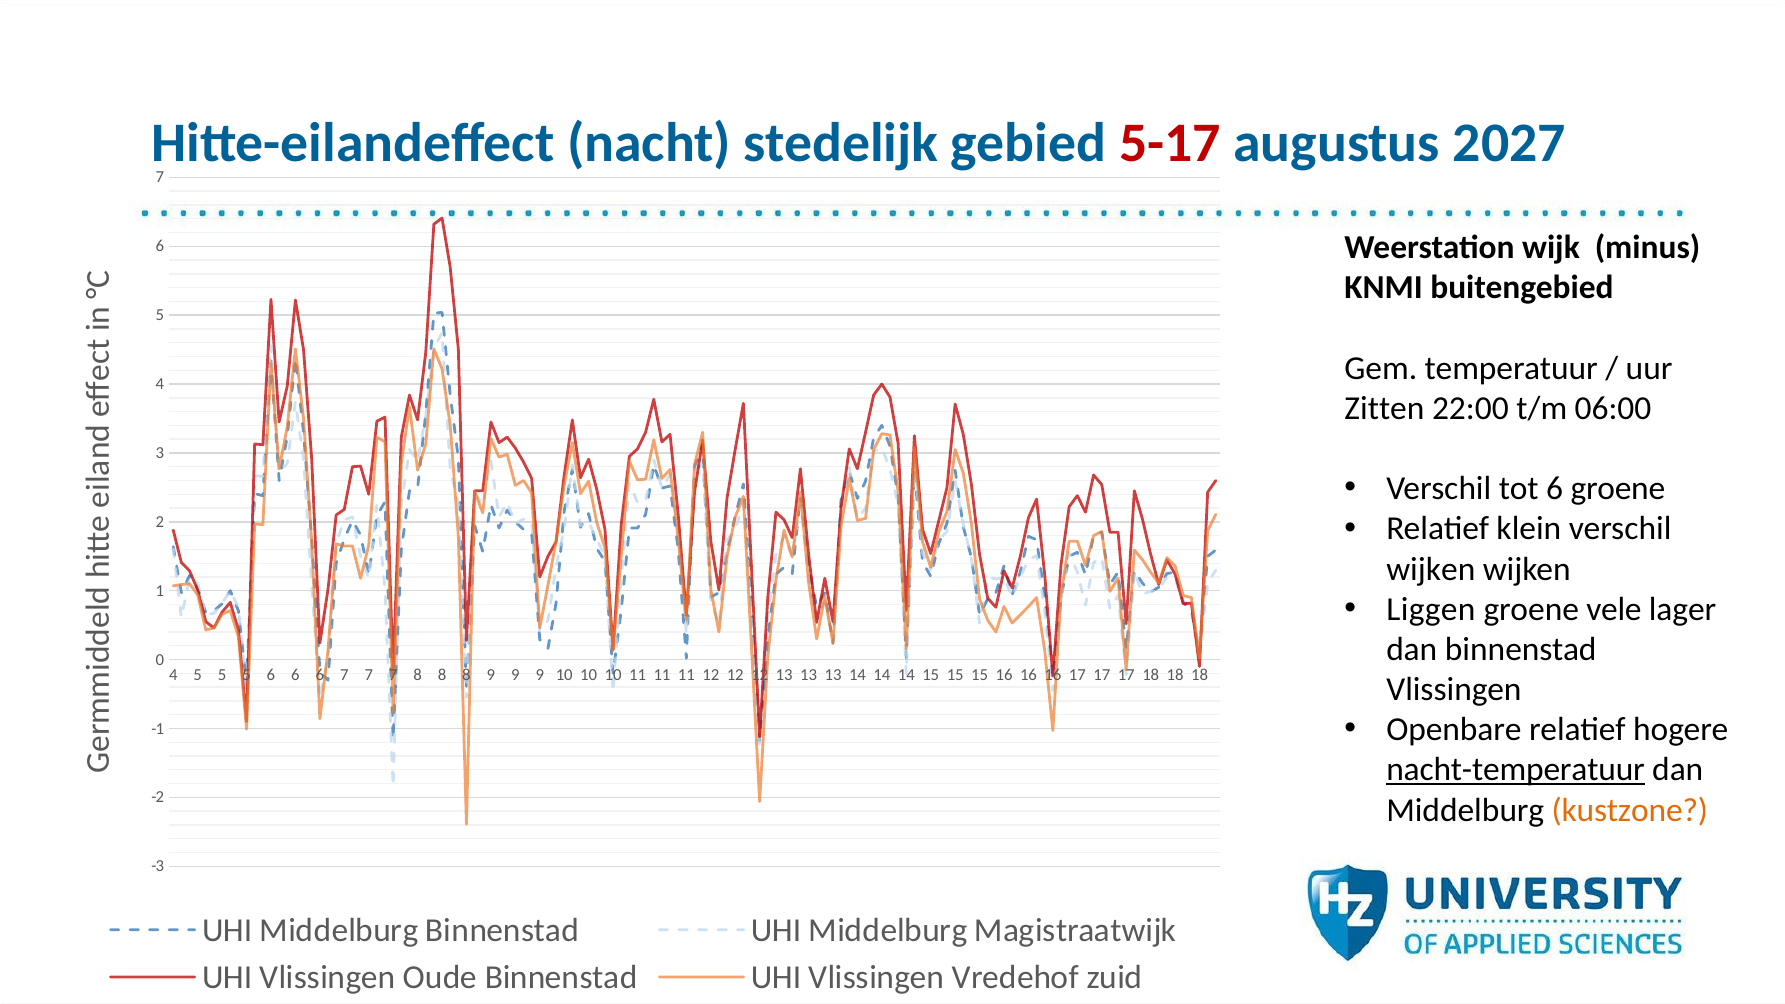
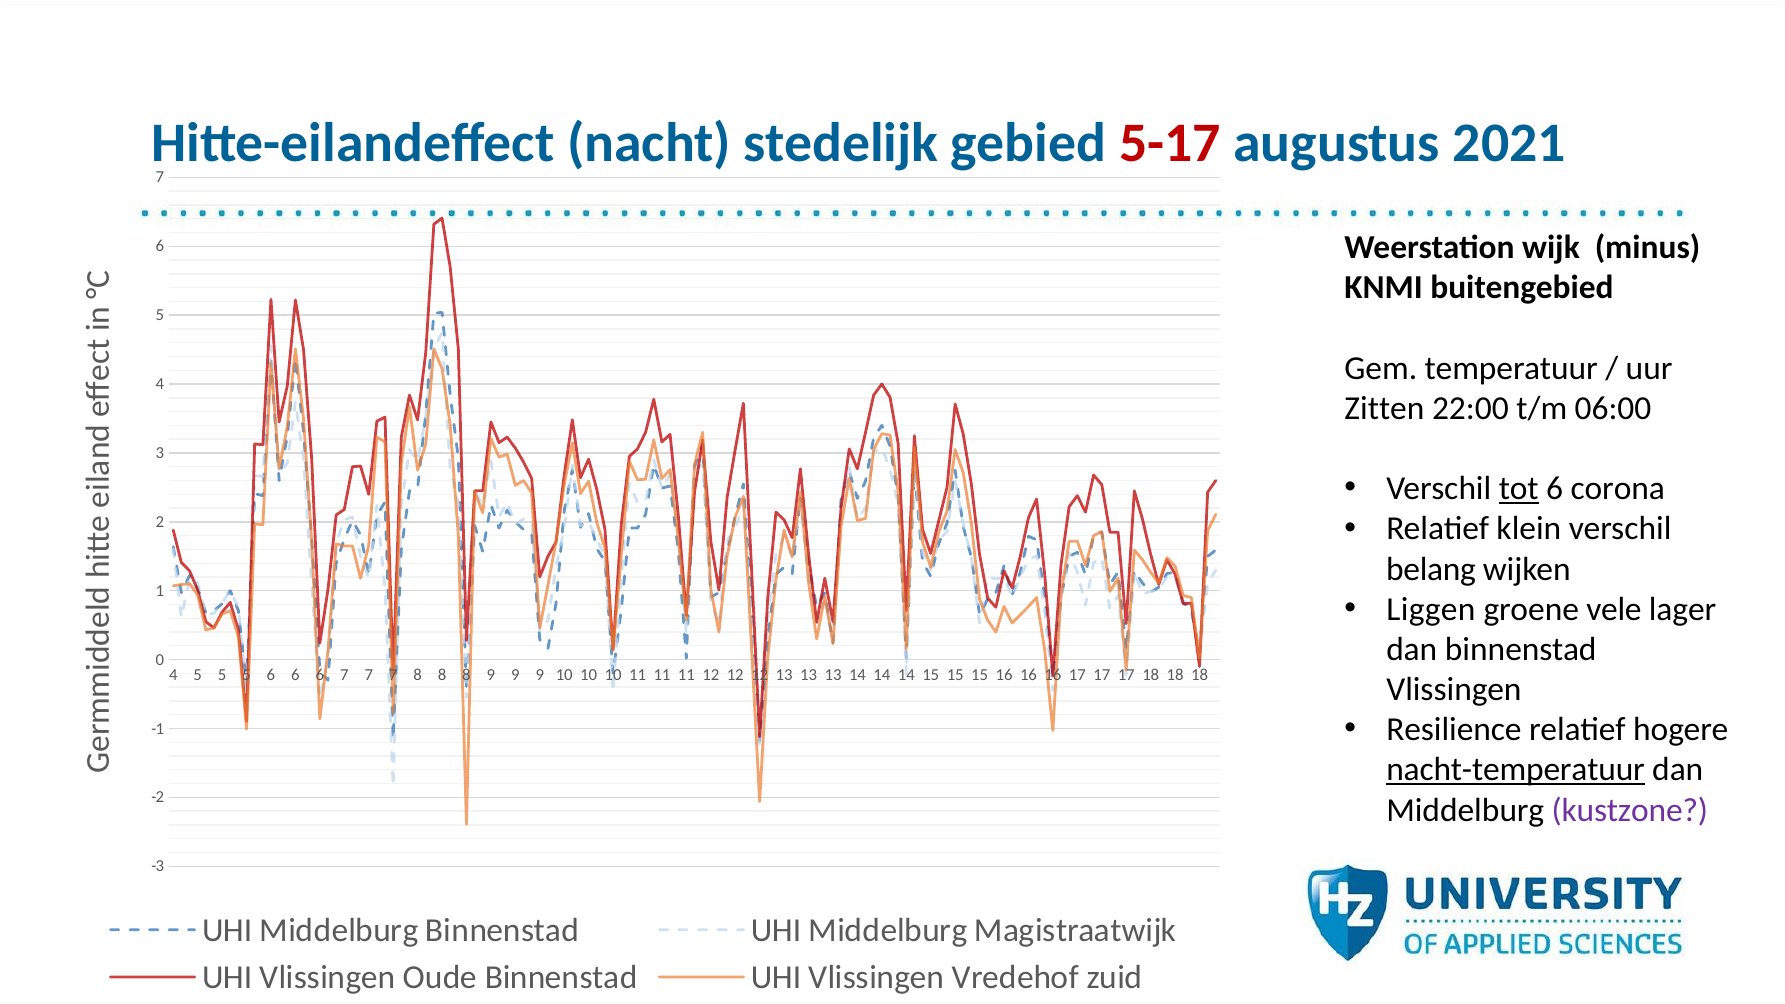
2027: 2027 -> 2021
tot underline: none -> present
6 groene: groene -> corona
wijken at (1431, 569): wijken -> belang
Openbare: Openbare -> Resilience
kustzone colour: orange -> purple
